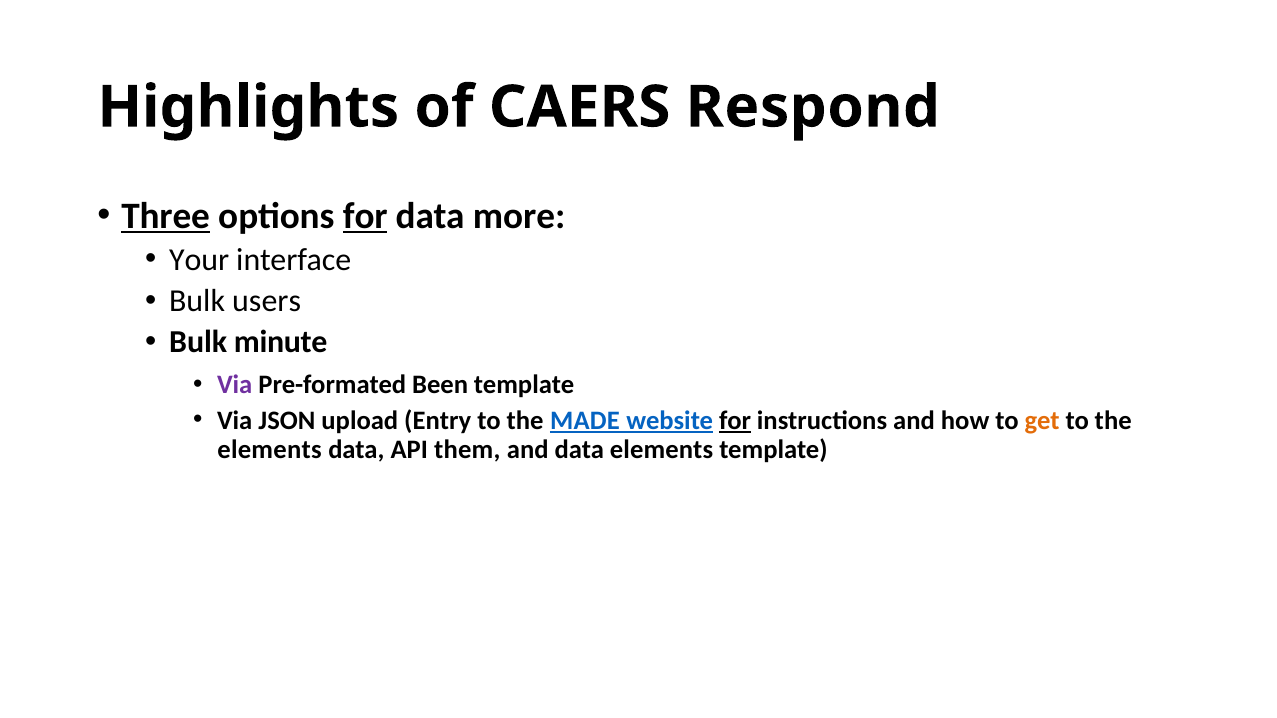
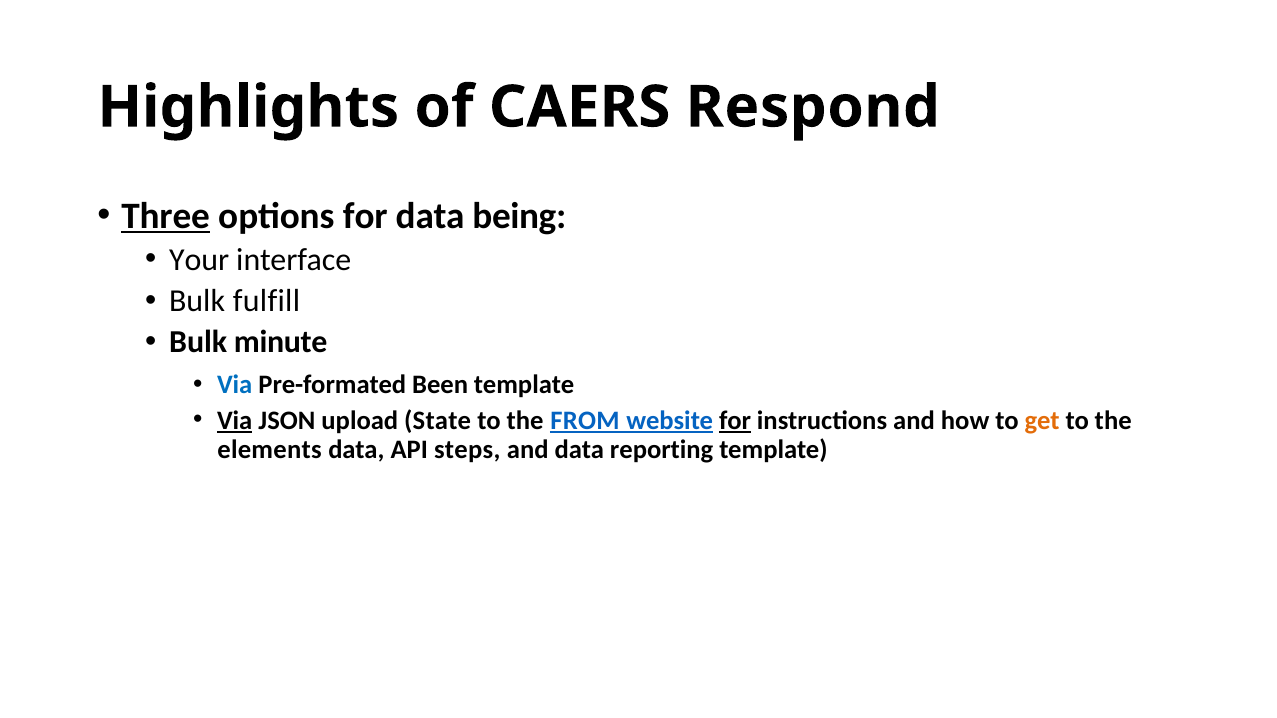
for at (365, 216) underline: present -> none
more: more -> being
users: users -> fulfill
Via at (235, 385) colour: purple -> blue
Via at (235, 421) underline: none -> present
Entry: Entry -> State
MADE: MADE -> FROM
them: them -> steps
data elements: elements -> reporting
